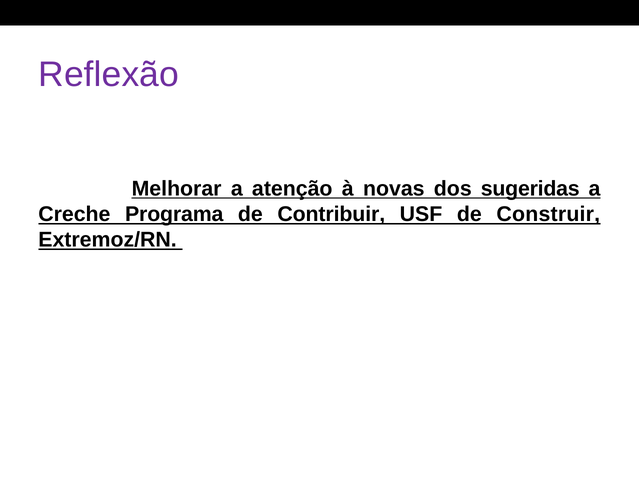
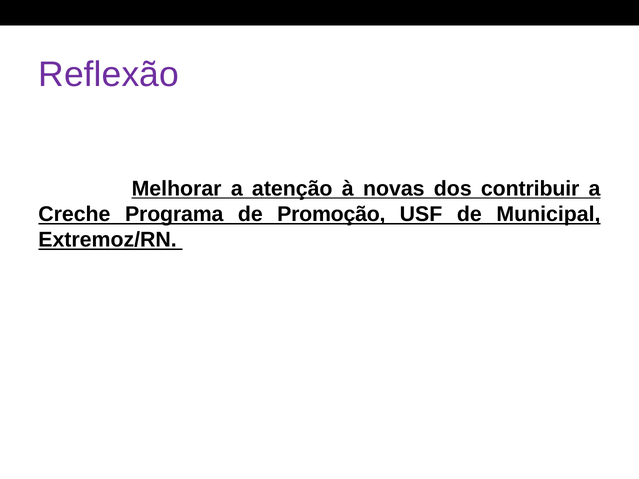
sugeridas: sugeridas -> contribuir
Contribuir: Contribuir -> Promoção
Construir: Construir -> Municipal
